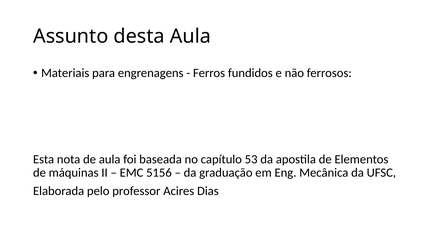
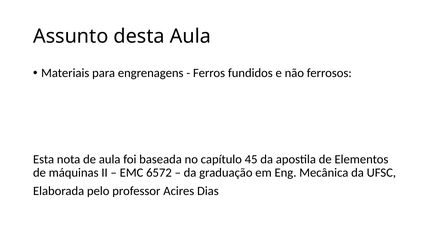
53: 53 -> 45
5156: 5156 -> 6572
